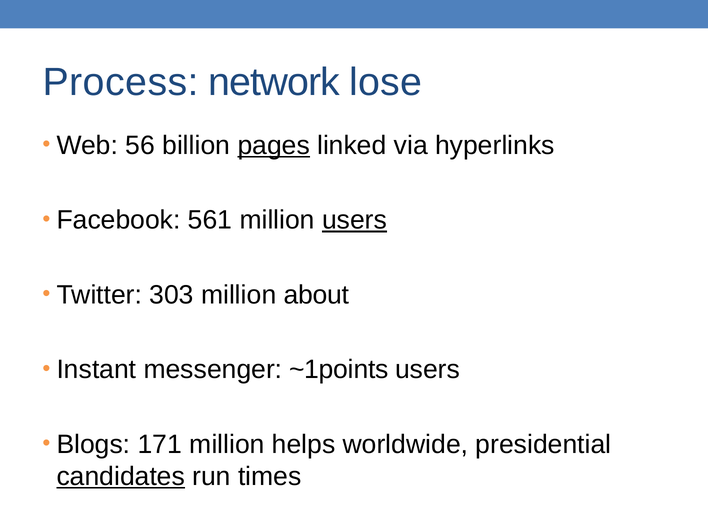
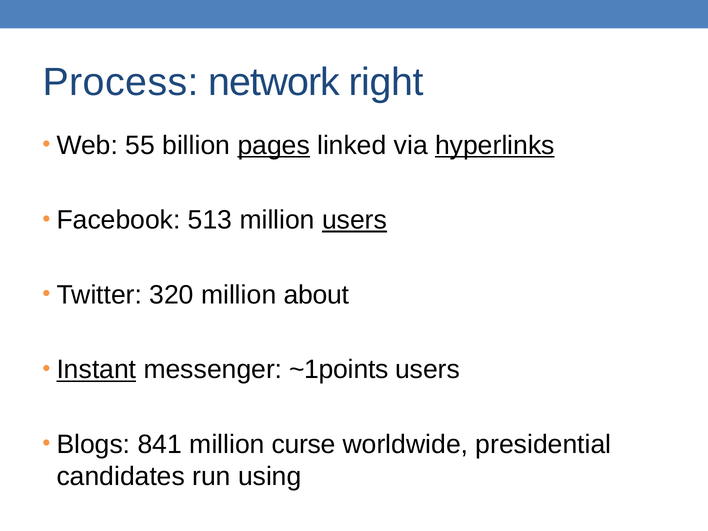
lose: lose -> right
56: 56 -> 55
hyperlinks underline: none -> present
561: 561 -> 513
303: 303 -> 320
Instant underline: none -> present
171: 171 -> 841
helps: helps -> curse
candidates underline: present -> none
times: times -> using
